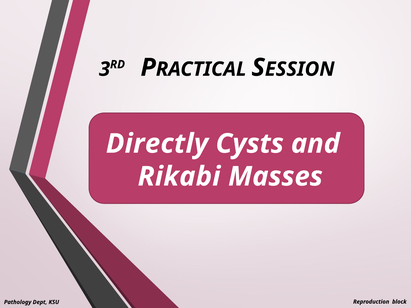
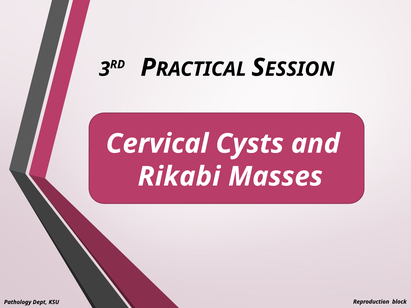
Directly: Directly -> Cervical
